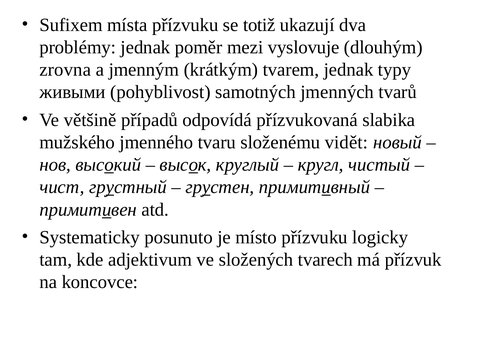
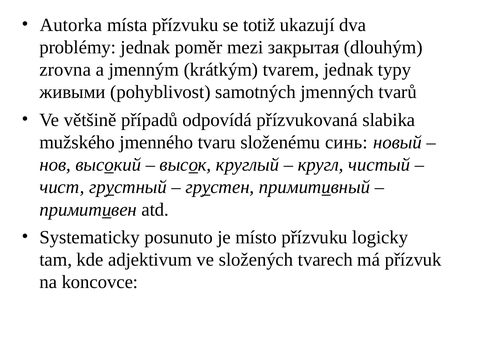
Sufixem: Sufixem -> Autorka
vyslovuje: vyslovuje -> закрытая
vidět: vidět -> синь
